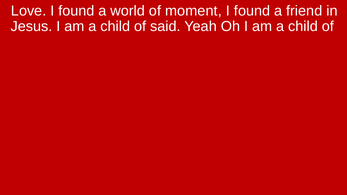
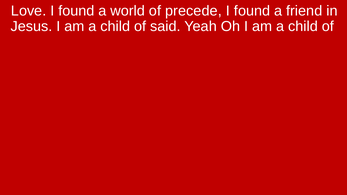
moment: moment -> precede
